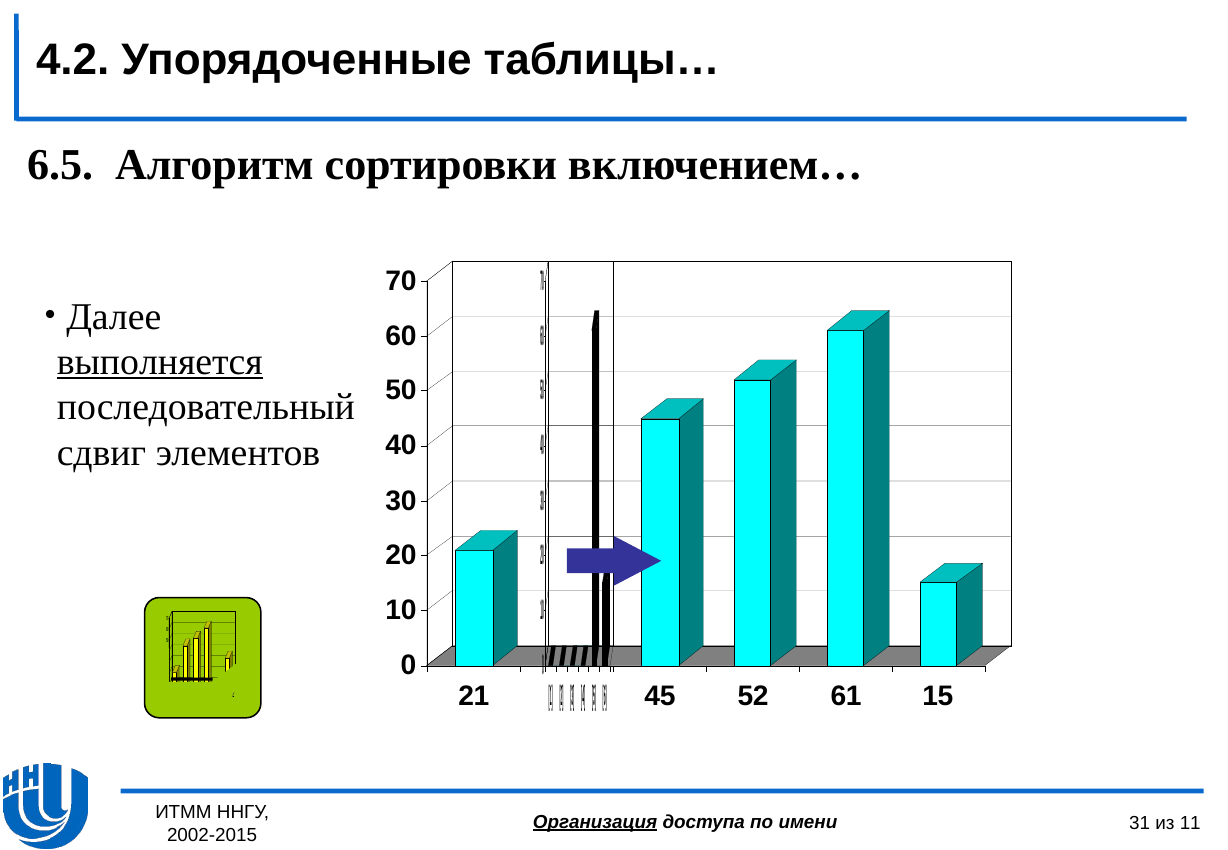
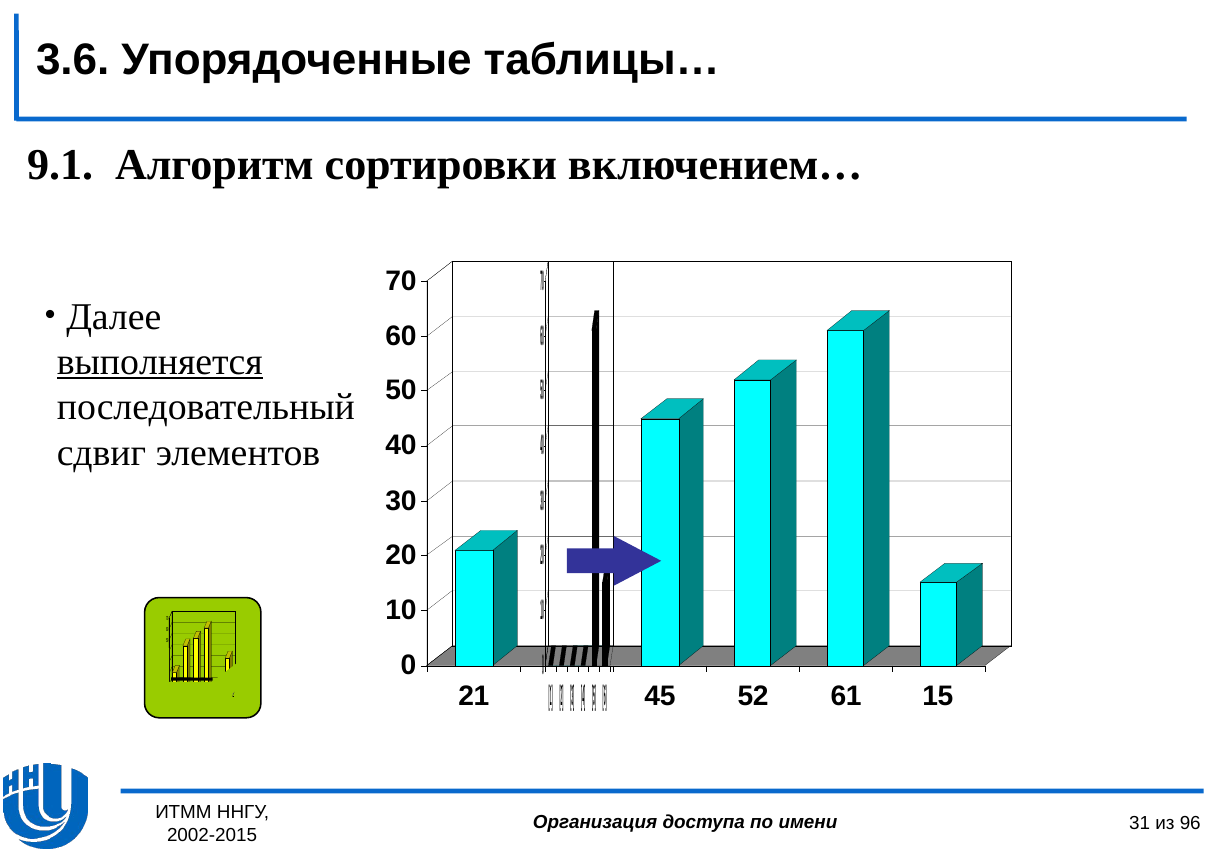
4.2: 4.2 -> 3.6
6.5: 6.5 -> 9.1
Организация underline: present -> none
11: 11 -> 96
